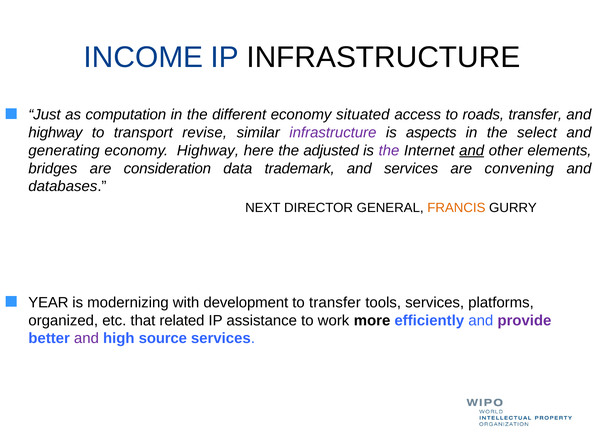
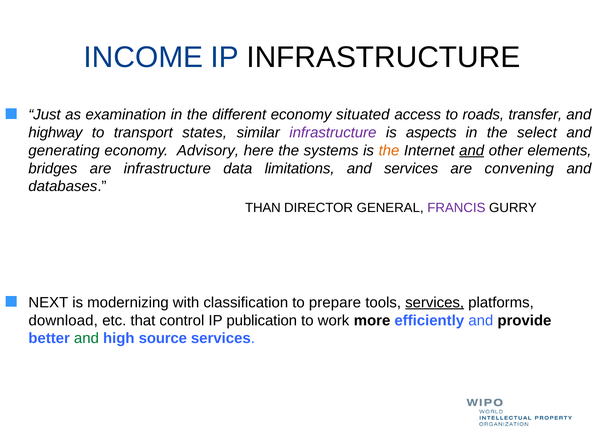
computation: computation -> examination
revise: revise -> states
economy Highway: Highway -> Advisory
adjusted: adjusted -> systems
the at (389, 151) colour: purple -> orange
are consideration: consideration -> infrastructure
trademark: trademark -> limitations
NEXT: NEXT -> THAN
FRANCIS colour: orange -> purple
YEAR: YEAR -> NEXT
development: development -> classification
to transfer: transfer -> prepare
services at (435, 303) underline: none -> present
organized: organized -> download
related: related -> control
assistance: assistance -> publication
provide colour: purple -> black
and at (86, 339) colour: purple -> green
